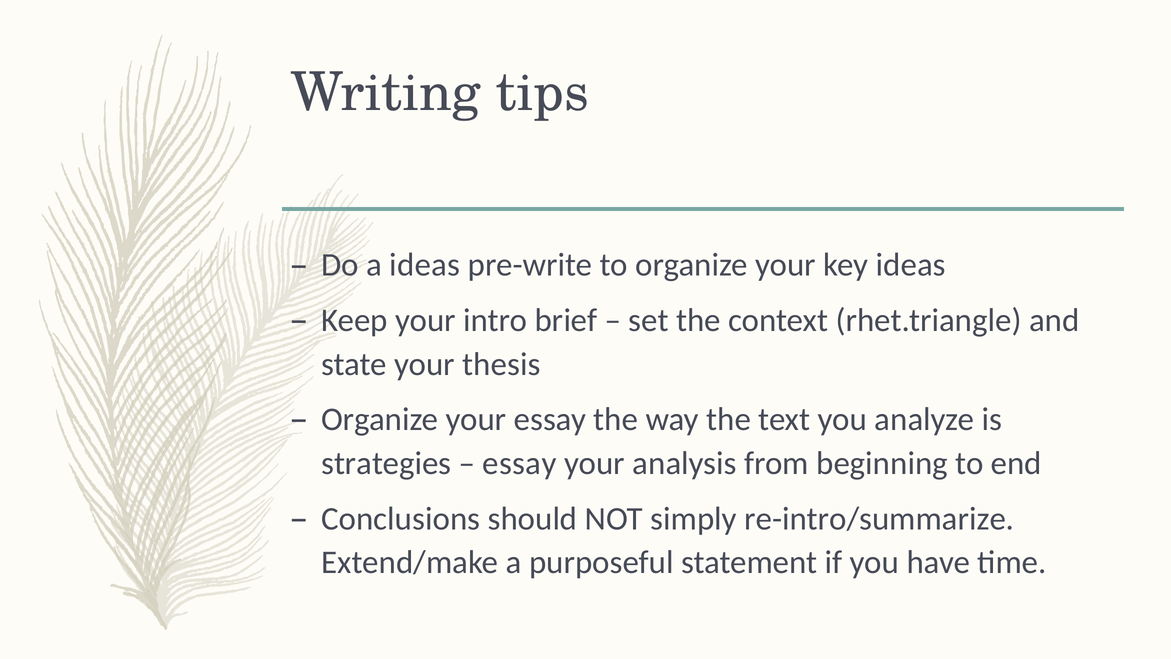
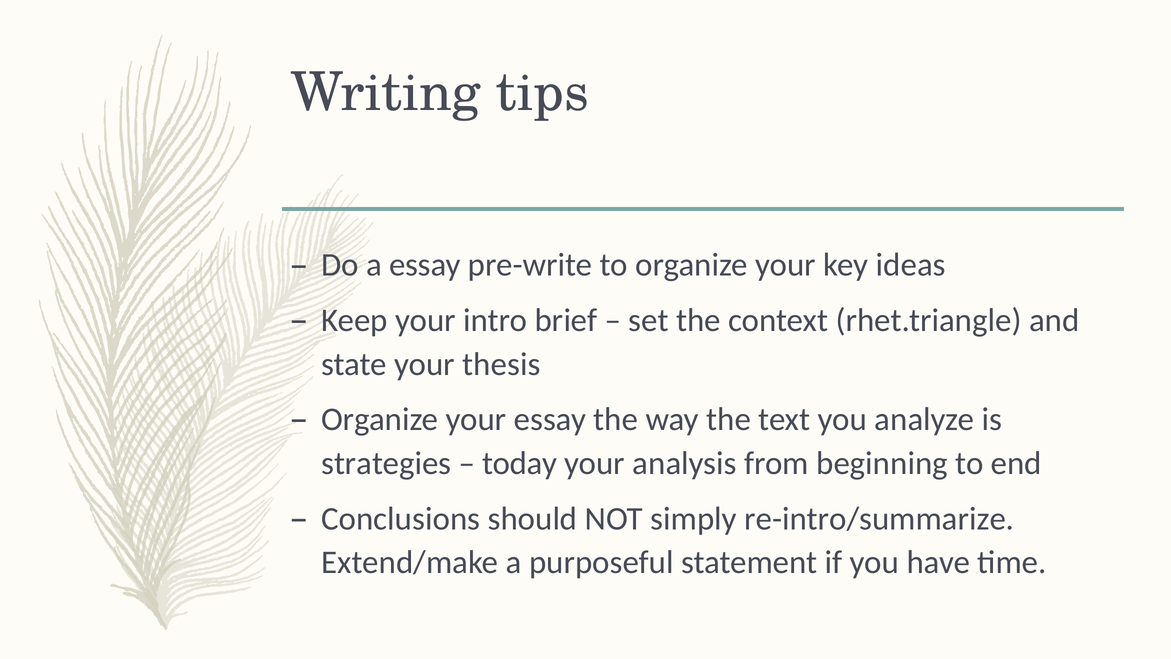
a ideas: ideas -> essay
essay at (519, 463): essay -> today
